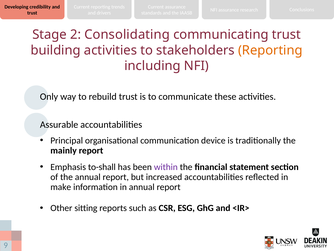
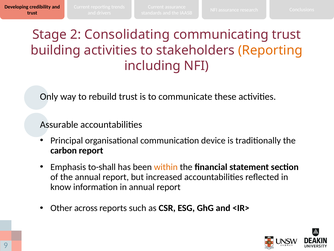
mainly: mainly -> carbon
within colour: purple -> orange
make: make -> know
sitting: sitting -> across
